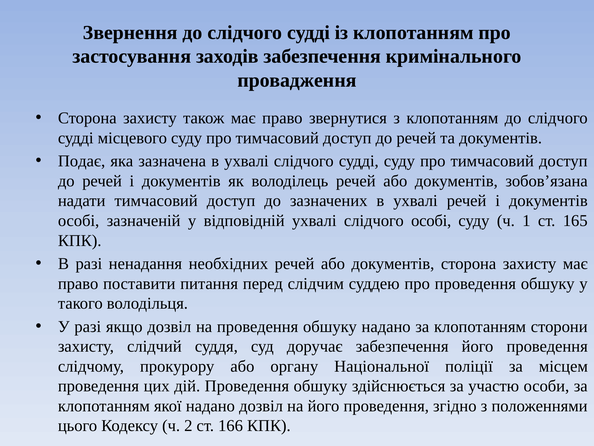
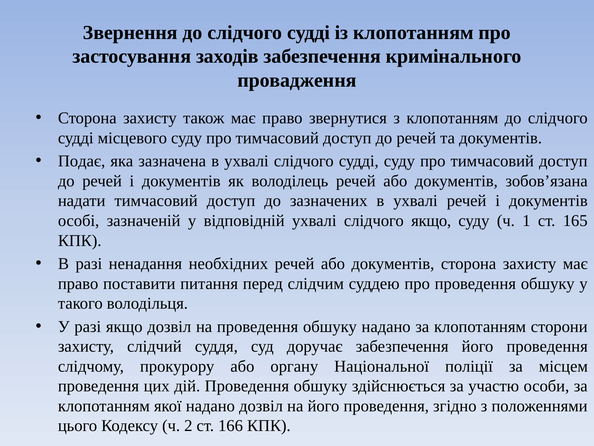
слідчого особі: особі -> якщо
